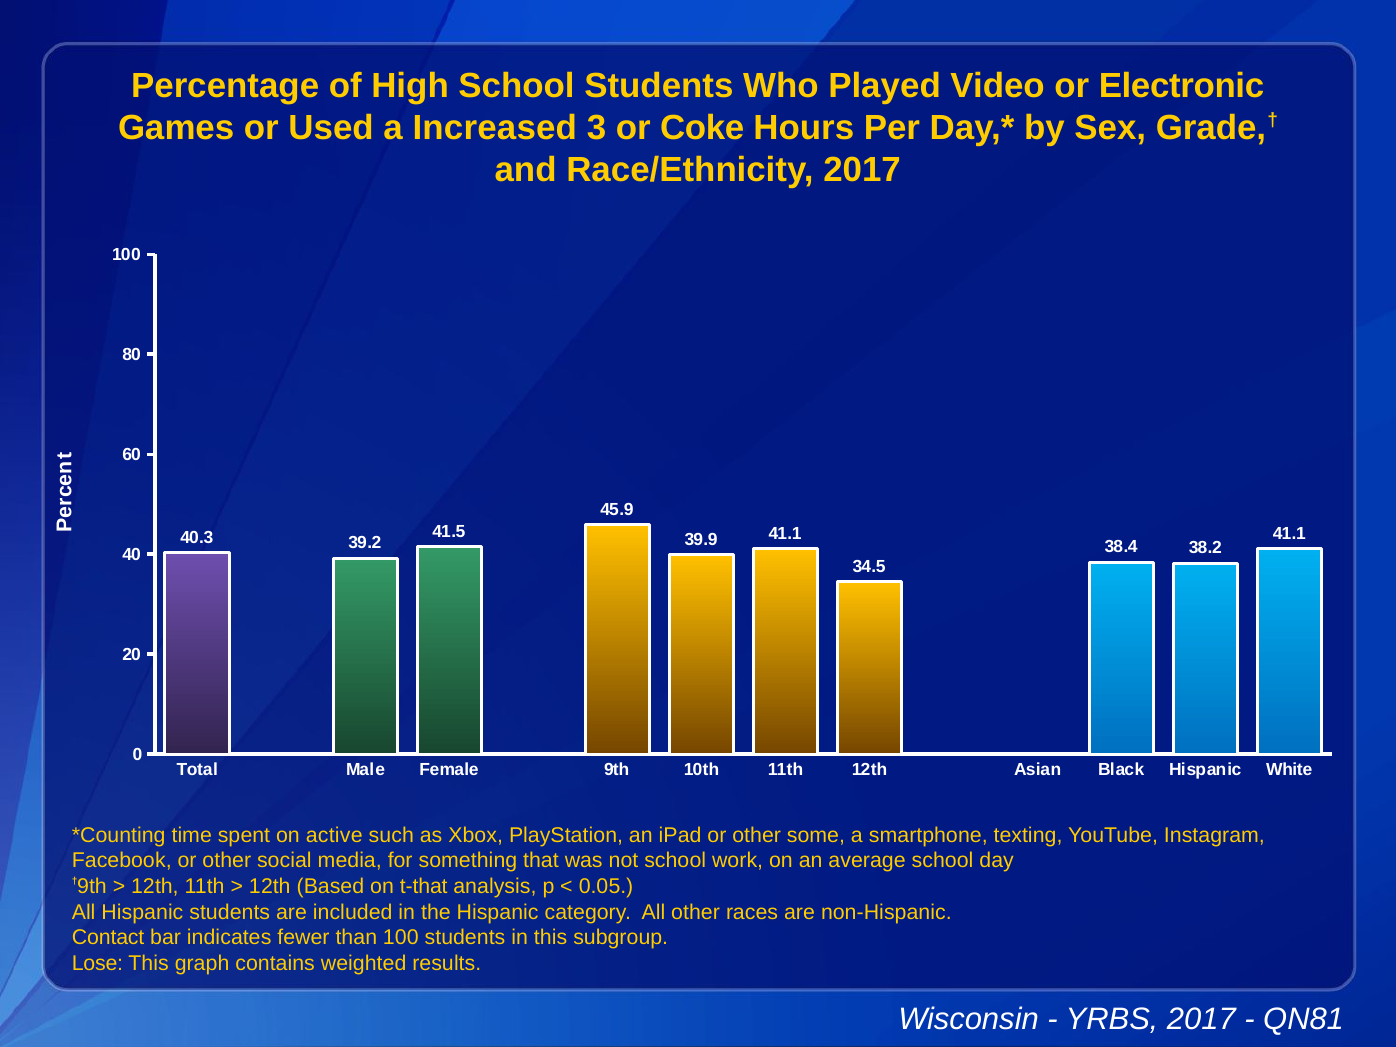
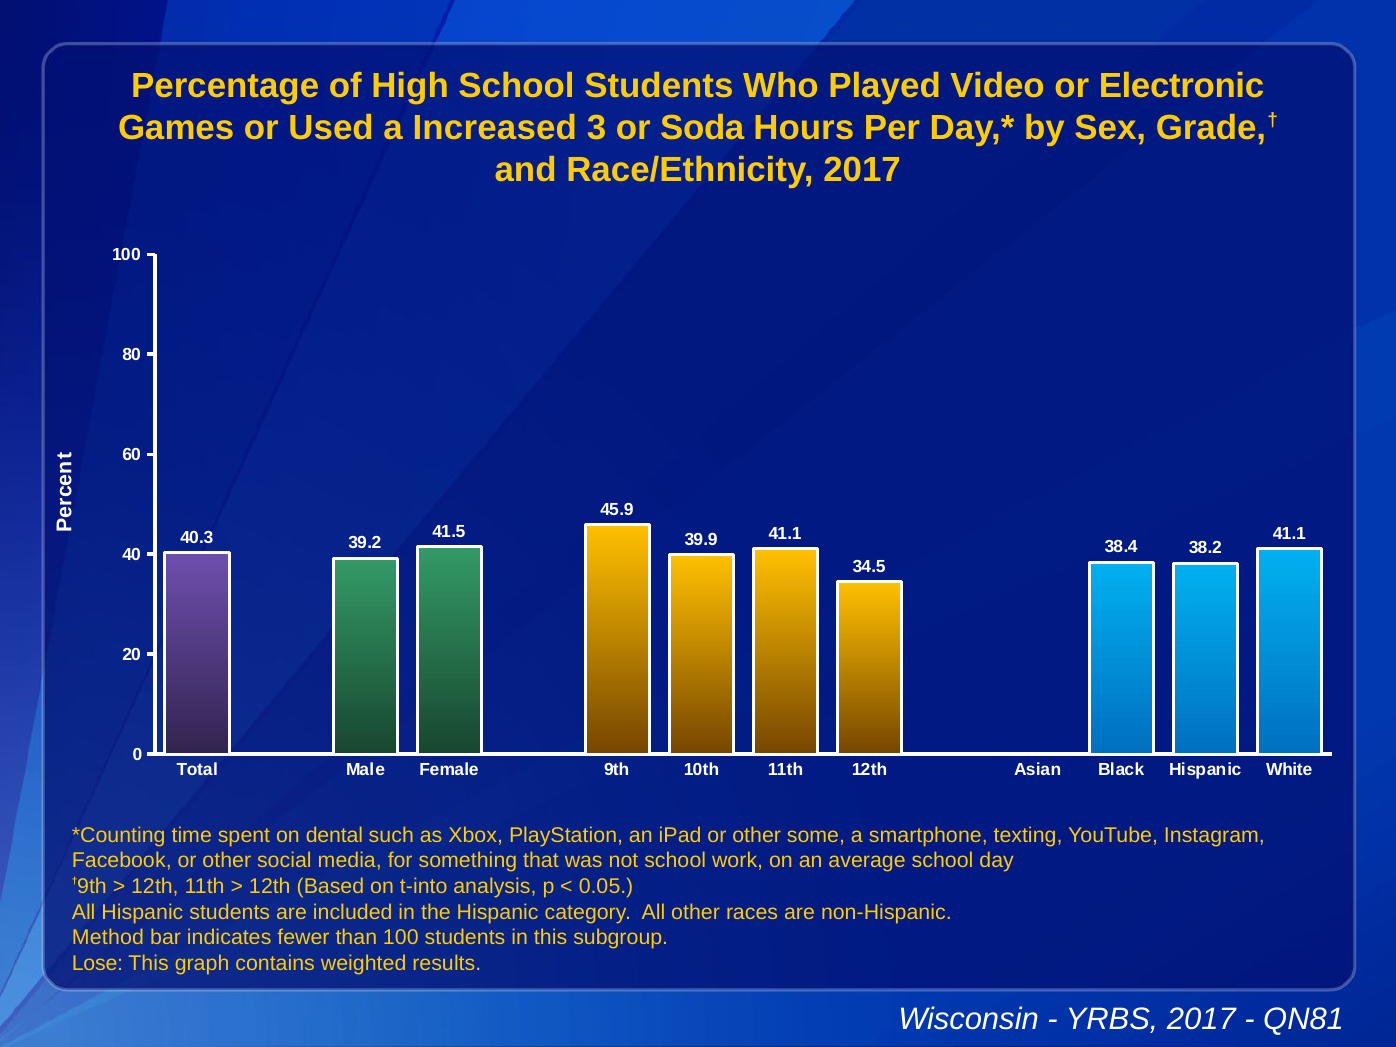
Coke: Coke -> Soda
active: active -> dental
t-that: t-that -> t-into
Contact: Contact -> Method
